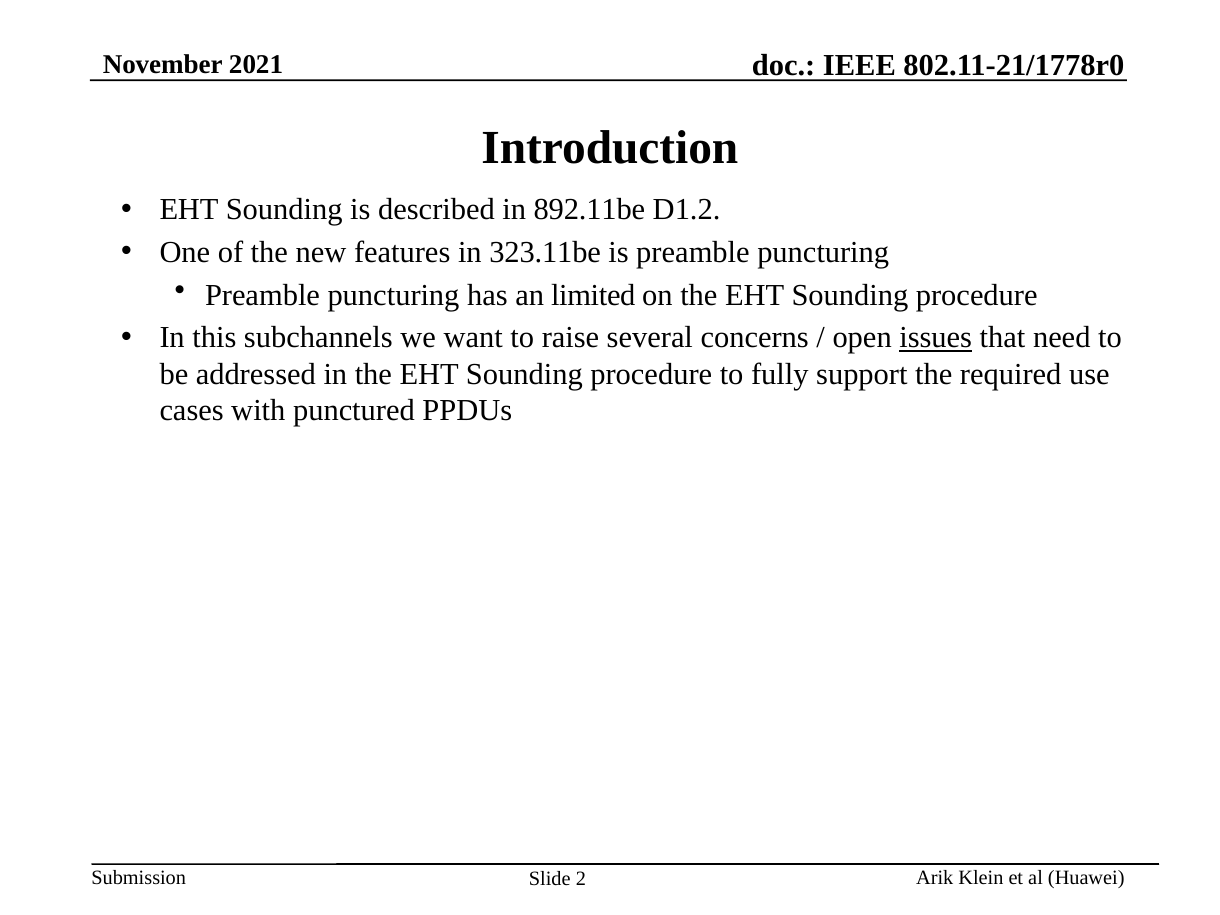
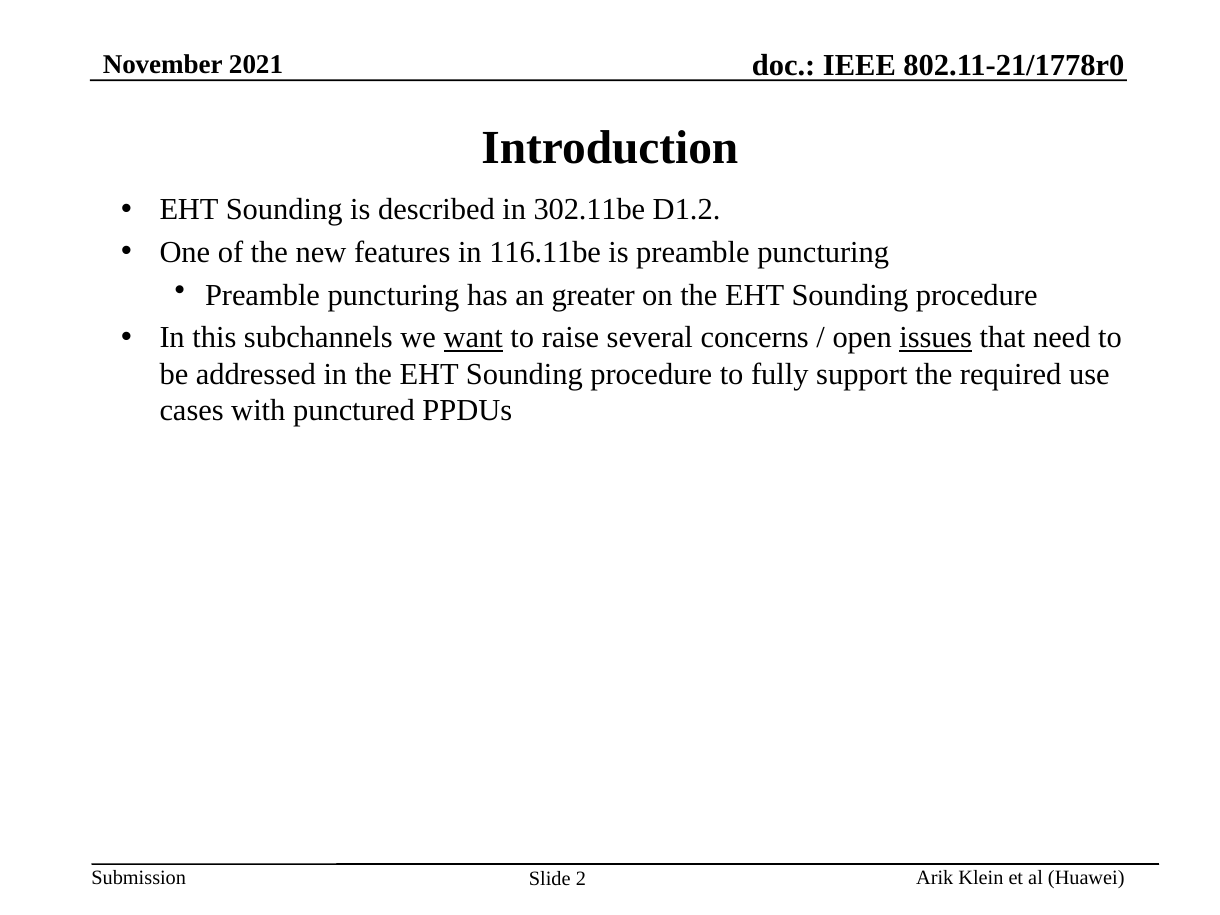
892.11be: 892.11be -> 302.11be
323.11be: 323.11be -> 116.11be
limited: limited -> greater
want underline: none -> present
